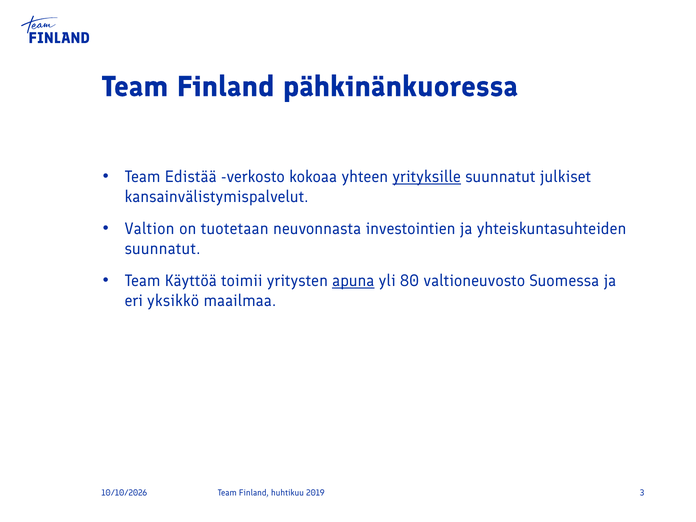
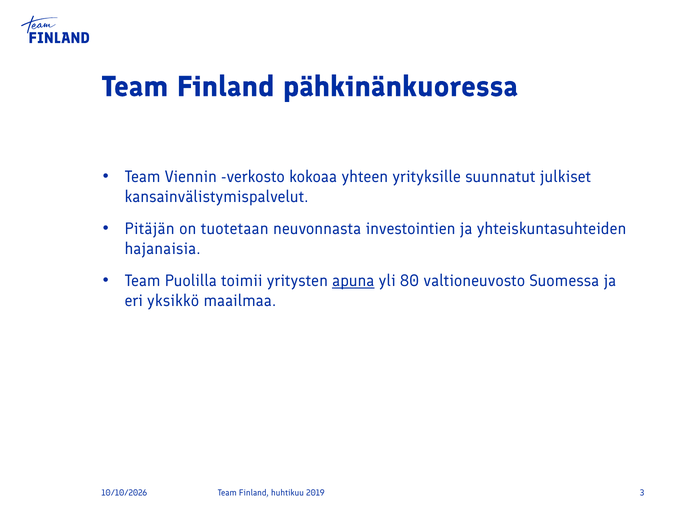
Edistää: Edistää -> Viennin
yrityksille underline: present -> none
Valtion: Valtion -> Pitäjän
suunnatut at (163, 249): suunnatut -> hajanaisia
Käyttöä: Käyttöä -> Puolilla
